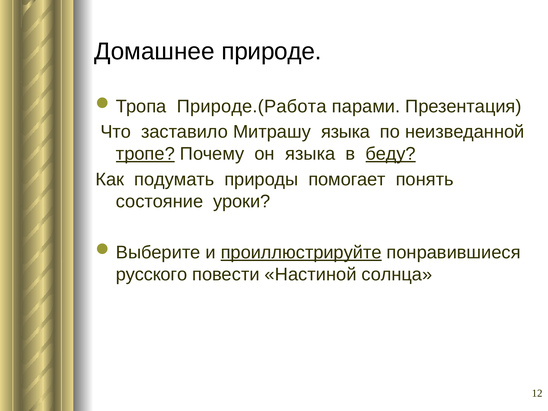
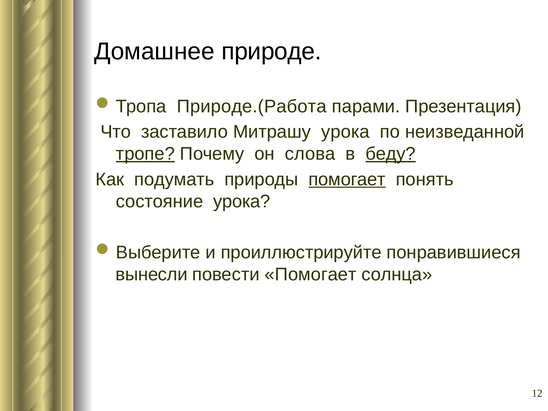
Митрашу языка: языка -> урока
он языка: языка -> слова
помогает at (347, 179) underline: none -> present
состояние уроки: уроки -> урока
проиллюстрируйте underline: present -> none
русского: русского -> вынесли
повести Настиной: Настиной -> Помогает
